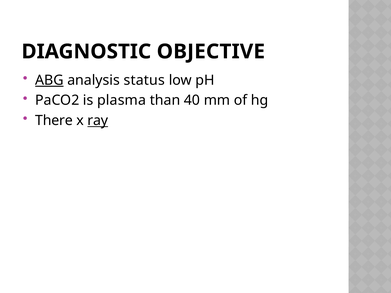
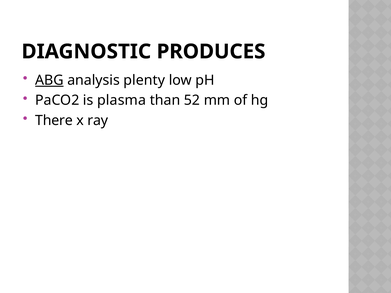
OBJECTIVE: OBJECTIVE -> PRODUCES
status: status -> plenty
40: 40 -> 52
ray underline: present -> none
